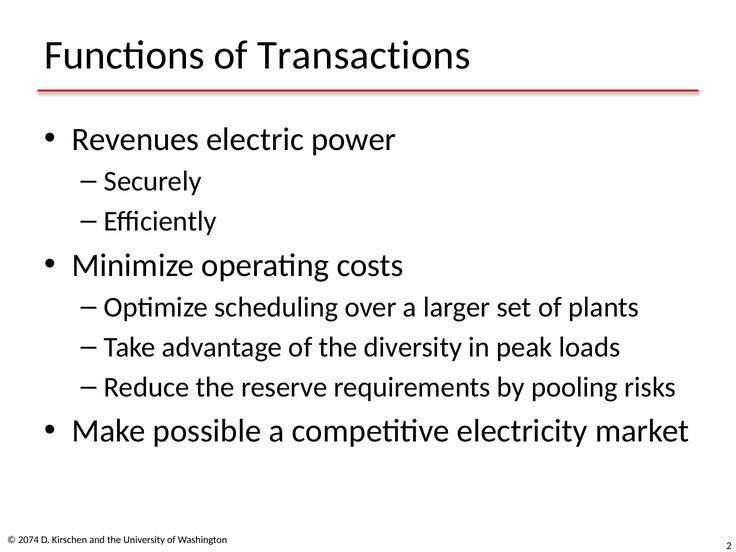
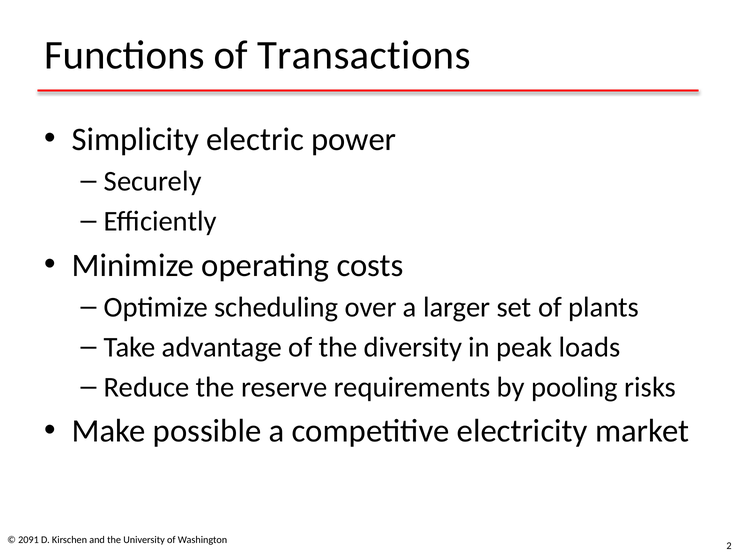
Revenues: Revenues -> Simplicity
2074: 2074 -> 2091
